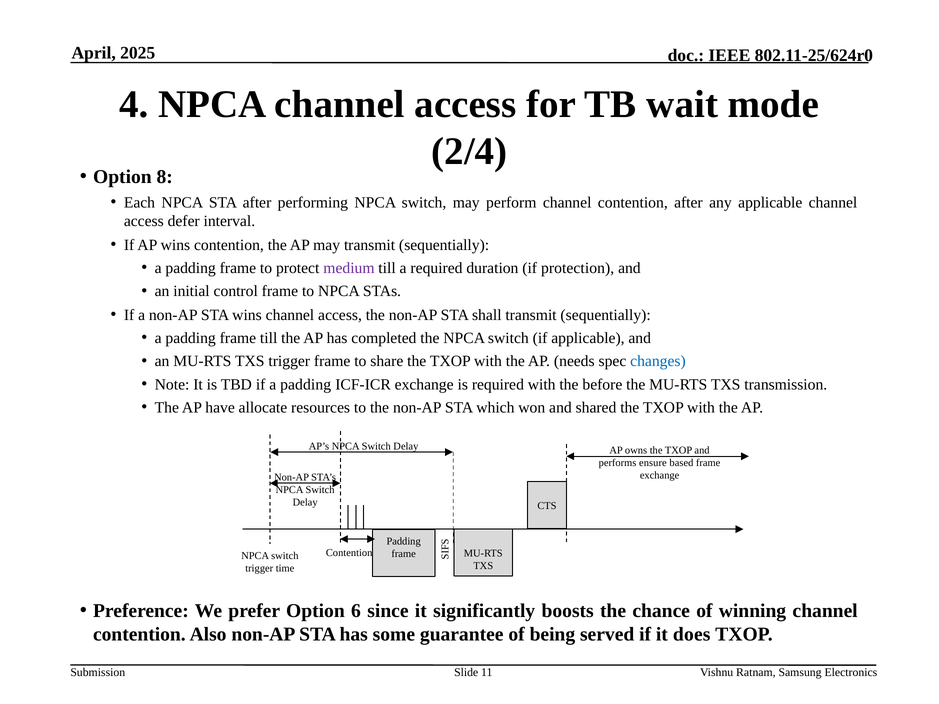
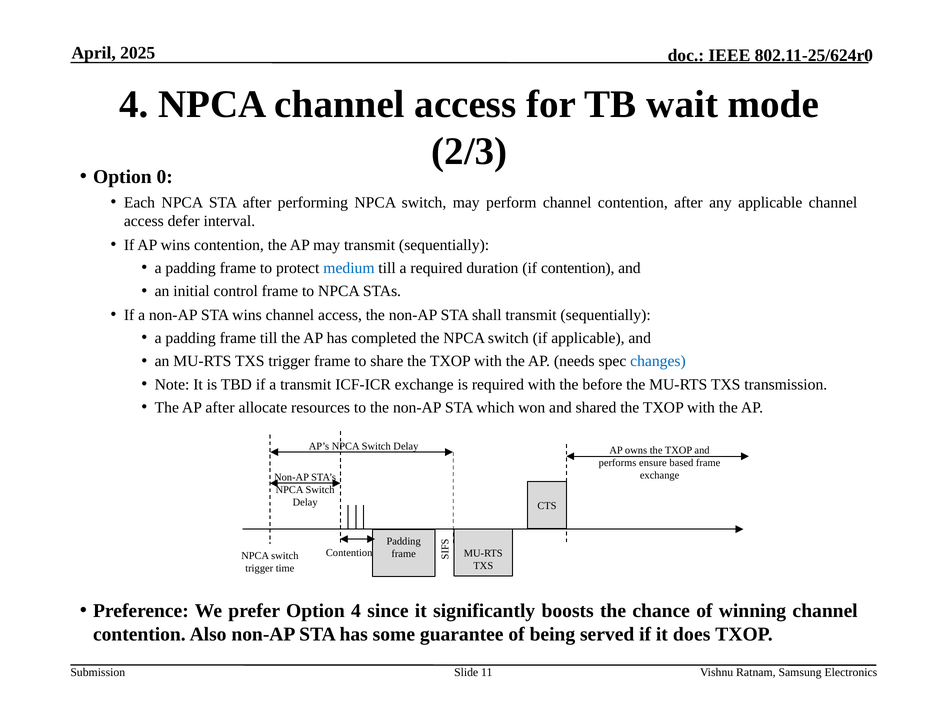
2/4: 2/4 -> 2/3
8: 8 -> 0
medium colour: purple -> blue
if protection: protection -> contention
if a padding: padding -> transmit
AP have: have -> after
Option 6: 6 -> 4
